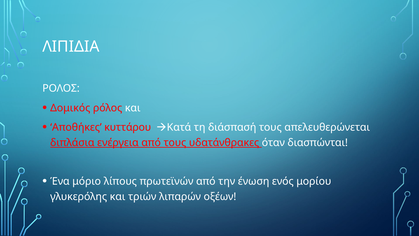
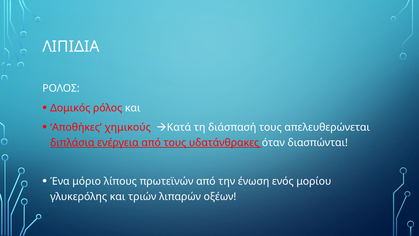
κυττάρου: κυττάρου -> χημικούς
